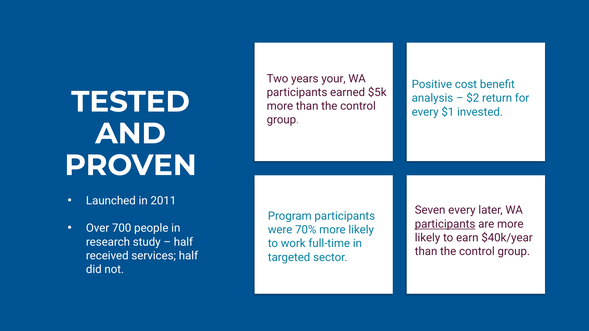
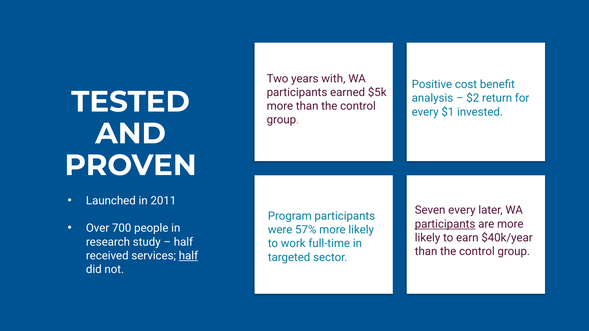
your: your -> with
70%: 70% -> 57%
half at (188, 256) underline: none -> present
